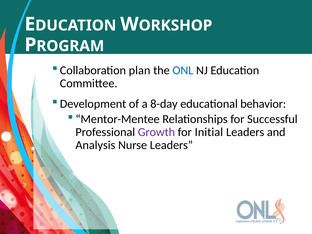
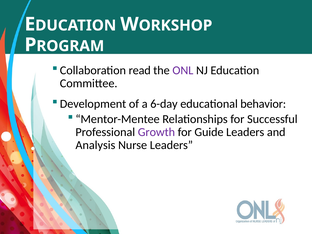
plan: plan -> read
ONL colour: blue -> purple
8-day: 8-day -> 6-day
Initial: Initial -> Guide
